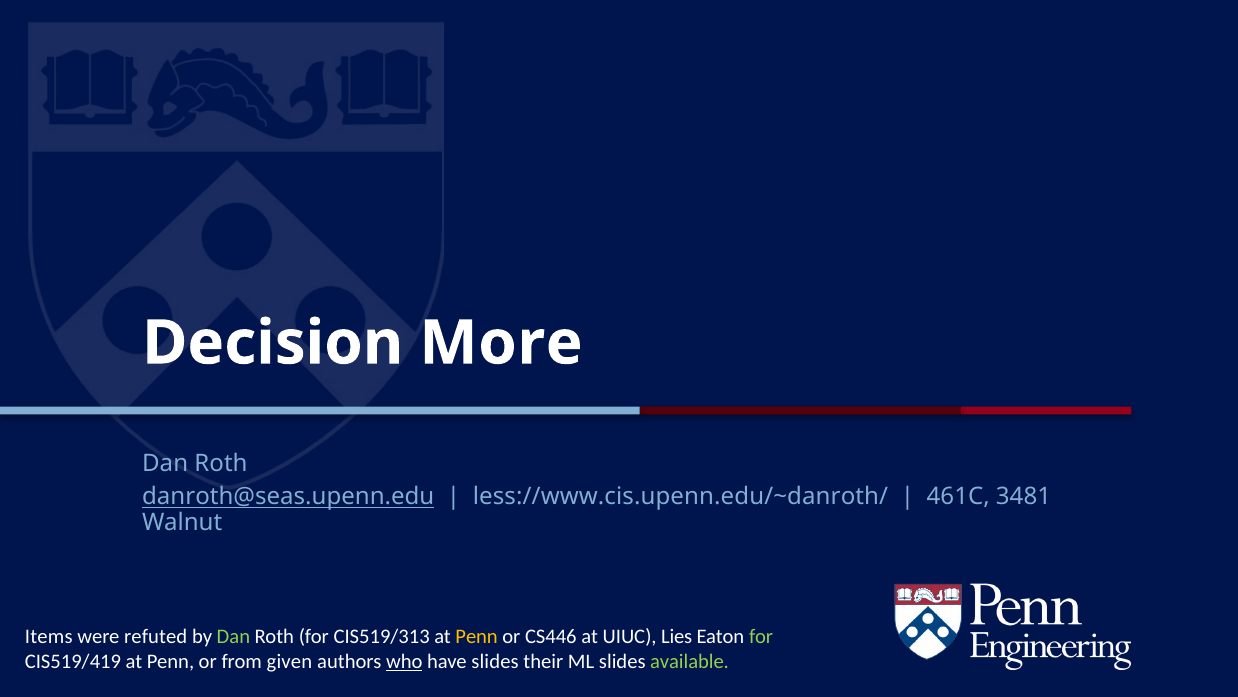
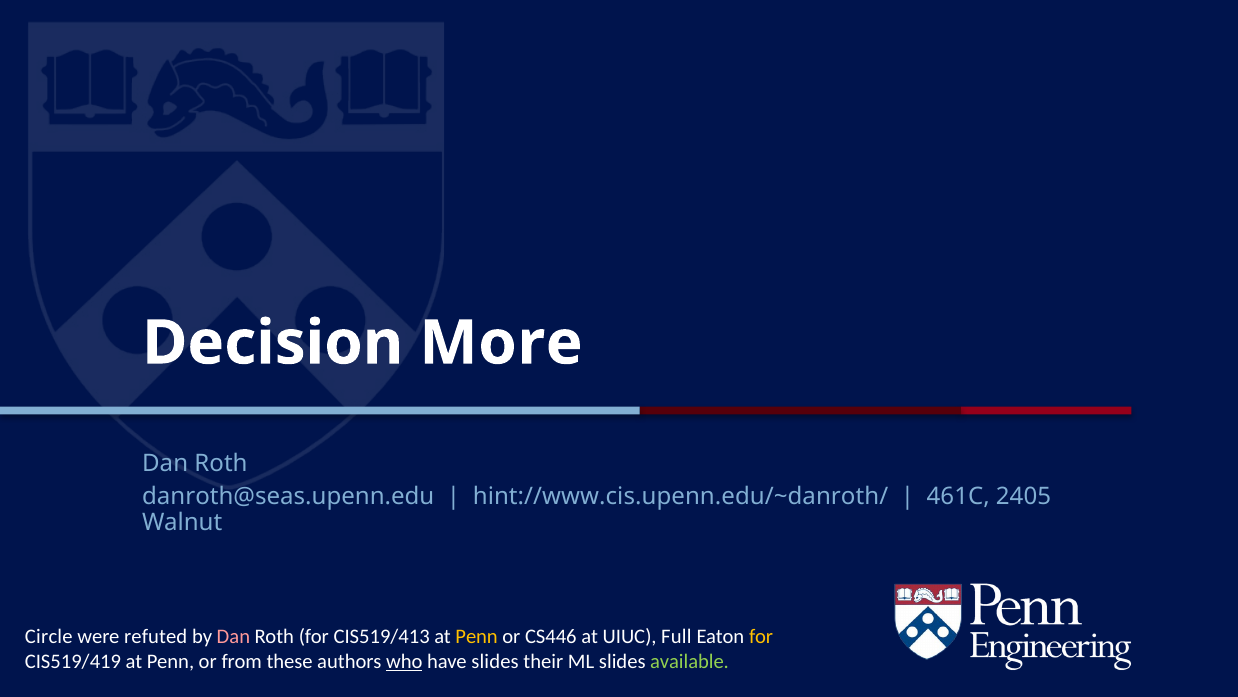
danroth@seas.upenn.edu underline: present -> none
less://www.cis.upenn.edu/~danroth/: less://www.cis.upenn.edu/~danroth/ -> hint://www.cis.upenn.edu/~danroth/
3481: 3481 -> 2405
Items: Items -> Circle
Dan at (233, 636) colour: light green -> pink
CIS519/313: CIS519/313 -> CIS519/413
Lies: Lies -> Full
for at (761, 636) colour: light green -> yellow
given: given -> these
